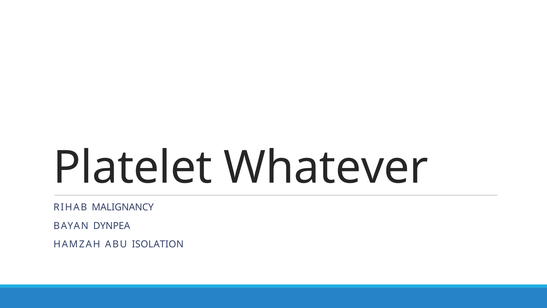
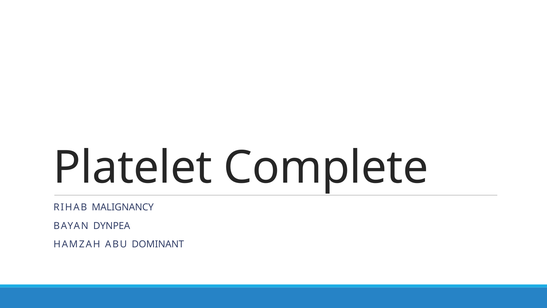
Whatever: Whatever -> Complete
ISOLATION: ISOLATION -> DOMINANT
